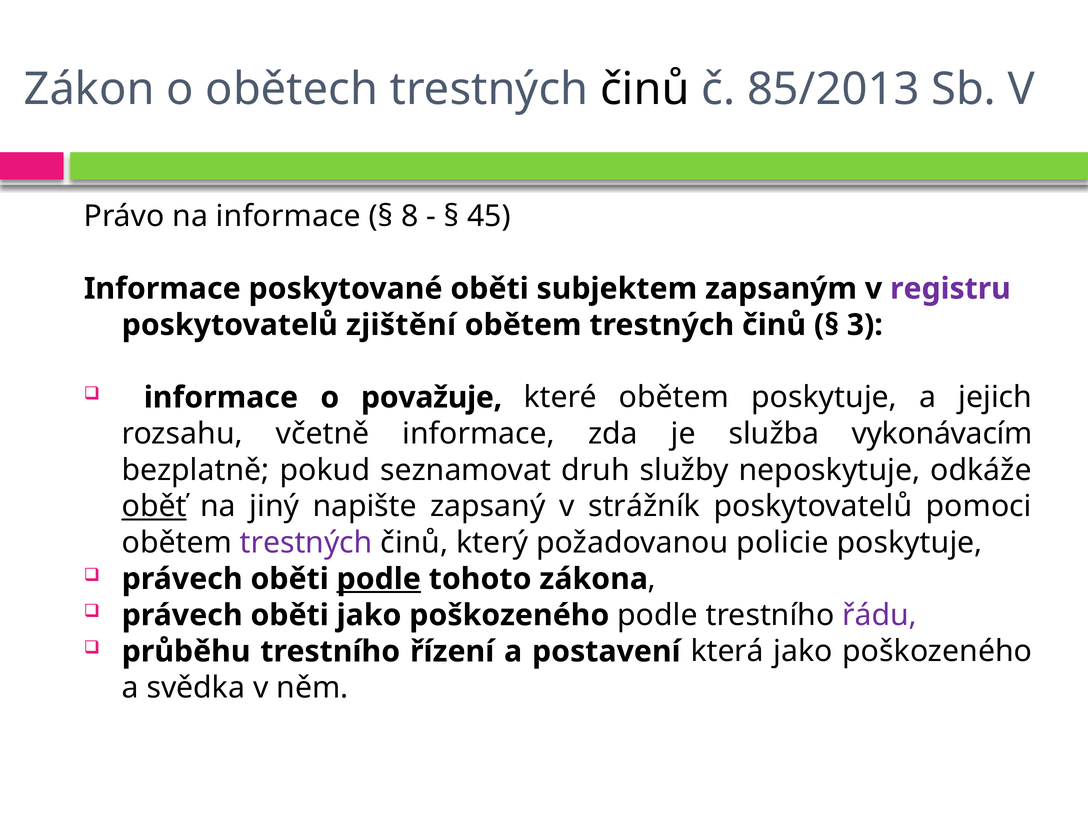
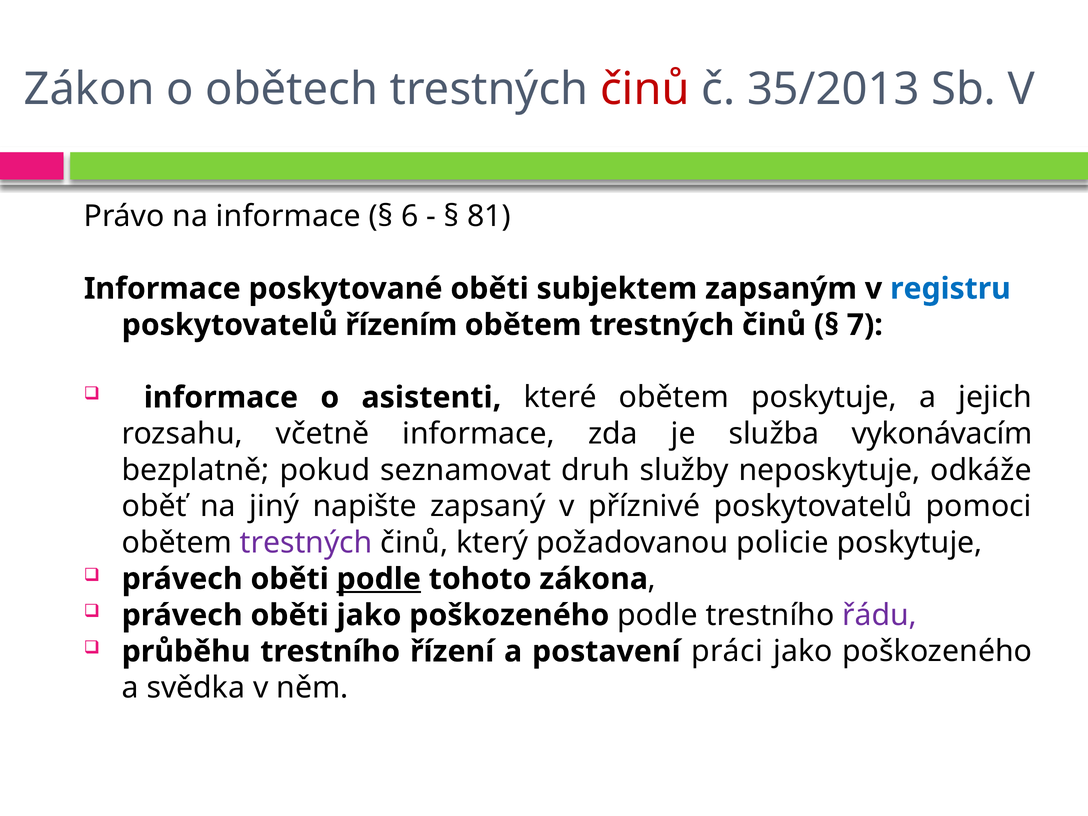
činů at (645, 89) colour: black -> red
85/2013: 85/2013 -> 35/2013
8: 8 -> 6
45: 45 -> 81
registru colour: purple -> blue
zjištění: zjištění -> řízením
3: 3 -> 7
považuje: považuje -> asistenti
oběť underline: present -> none
strážník: strážník -> příznivé
která: která -> práci
